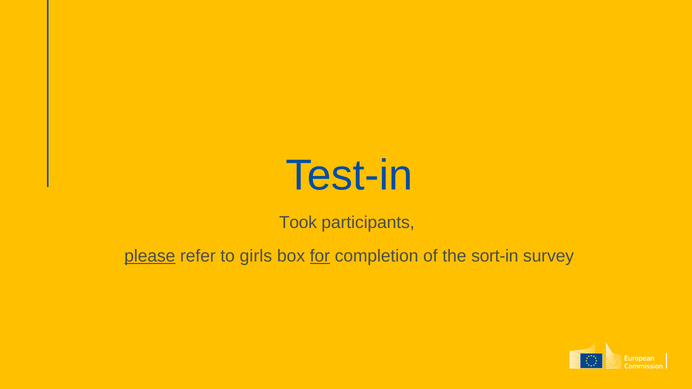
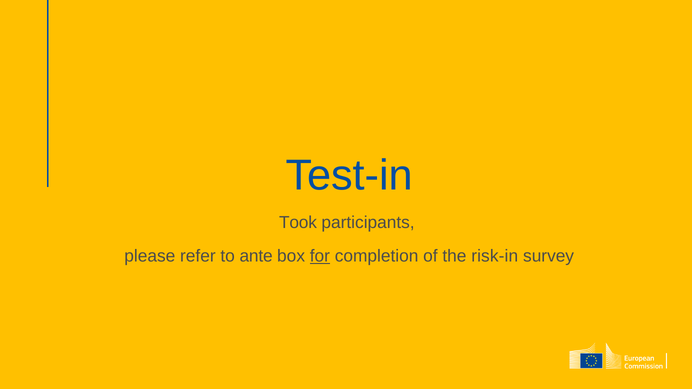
please underline: present -> none
girls: girls -> ante
sort-in: sort-in -> risk-in
